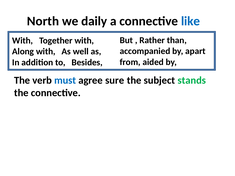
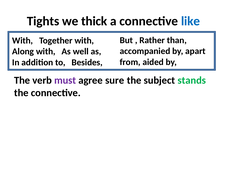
North: North -> Tights
daily: daily -> thick
must colour: blue -> purple
